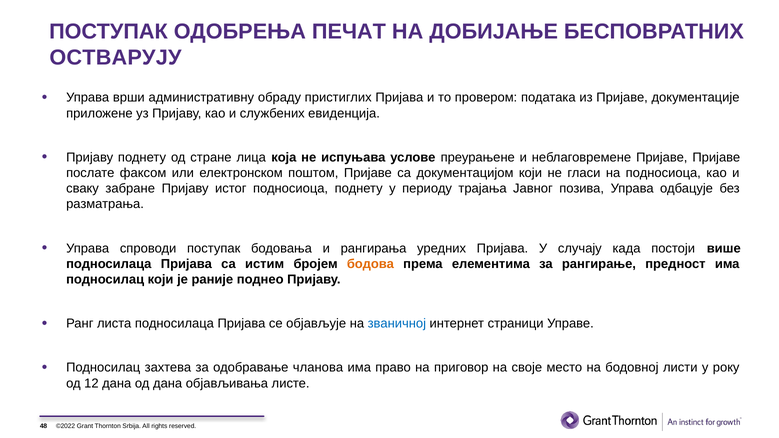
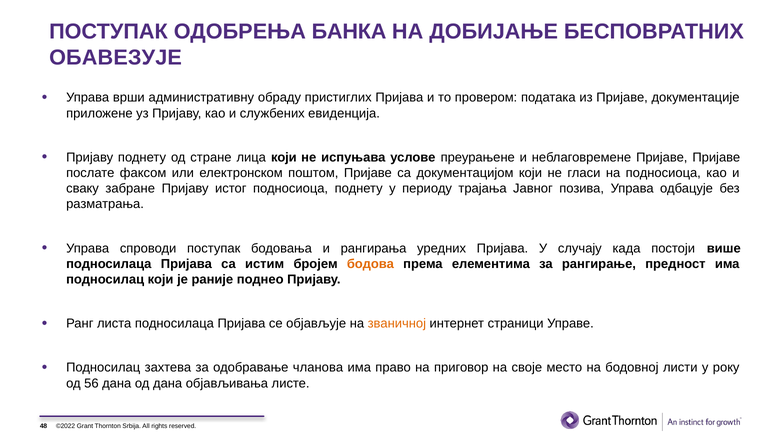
ПЕЧАТ: ПЕЧАТ -> БАНКА
ОСТВАРУЈУ: ОСТВАРУЈУ -> ОБАВЕЗУЈЕ
лица која: која -> који
званичној colour: blue -> orange
12: 12 -> 56
